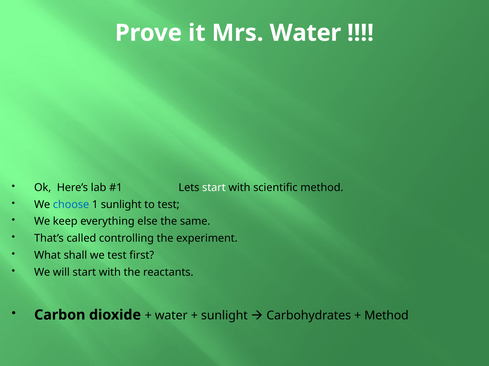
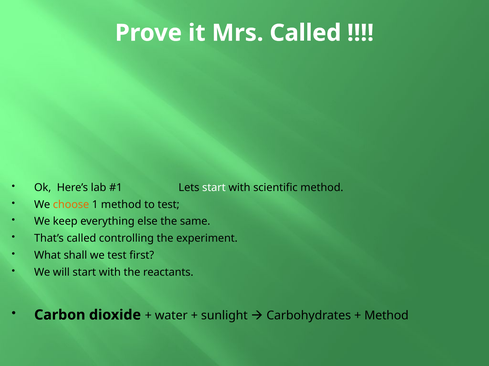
Mrs Water: Water -> Called
choose colour: blue -> orange
1 sunlight: sunlight -> method
